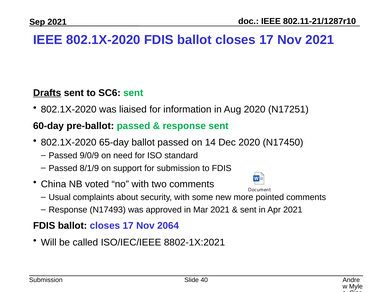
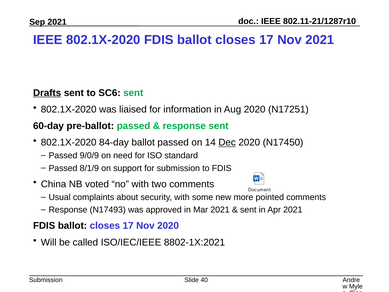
65-day: 65-day -> 84-day
Dec underline: none -> present
Nov 2064: 2064 -> 2020
